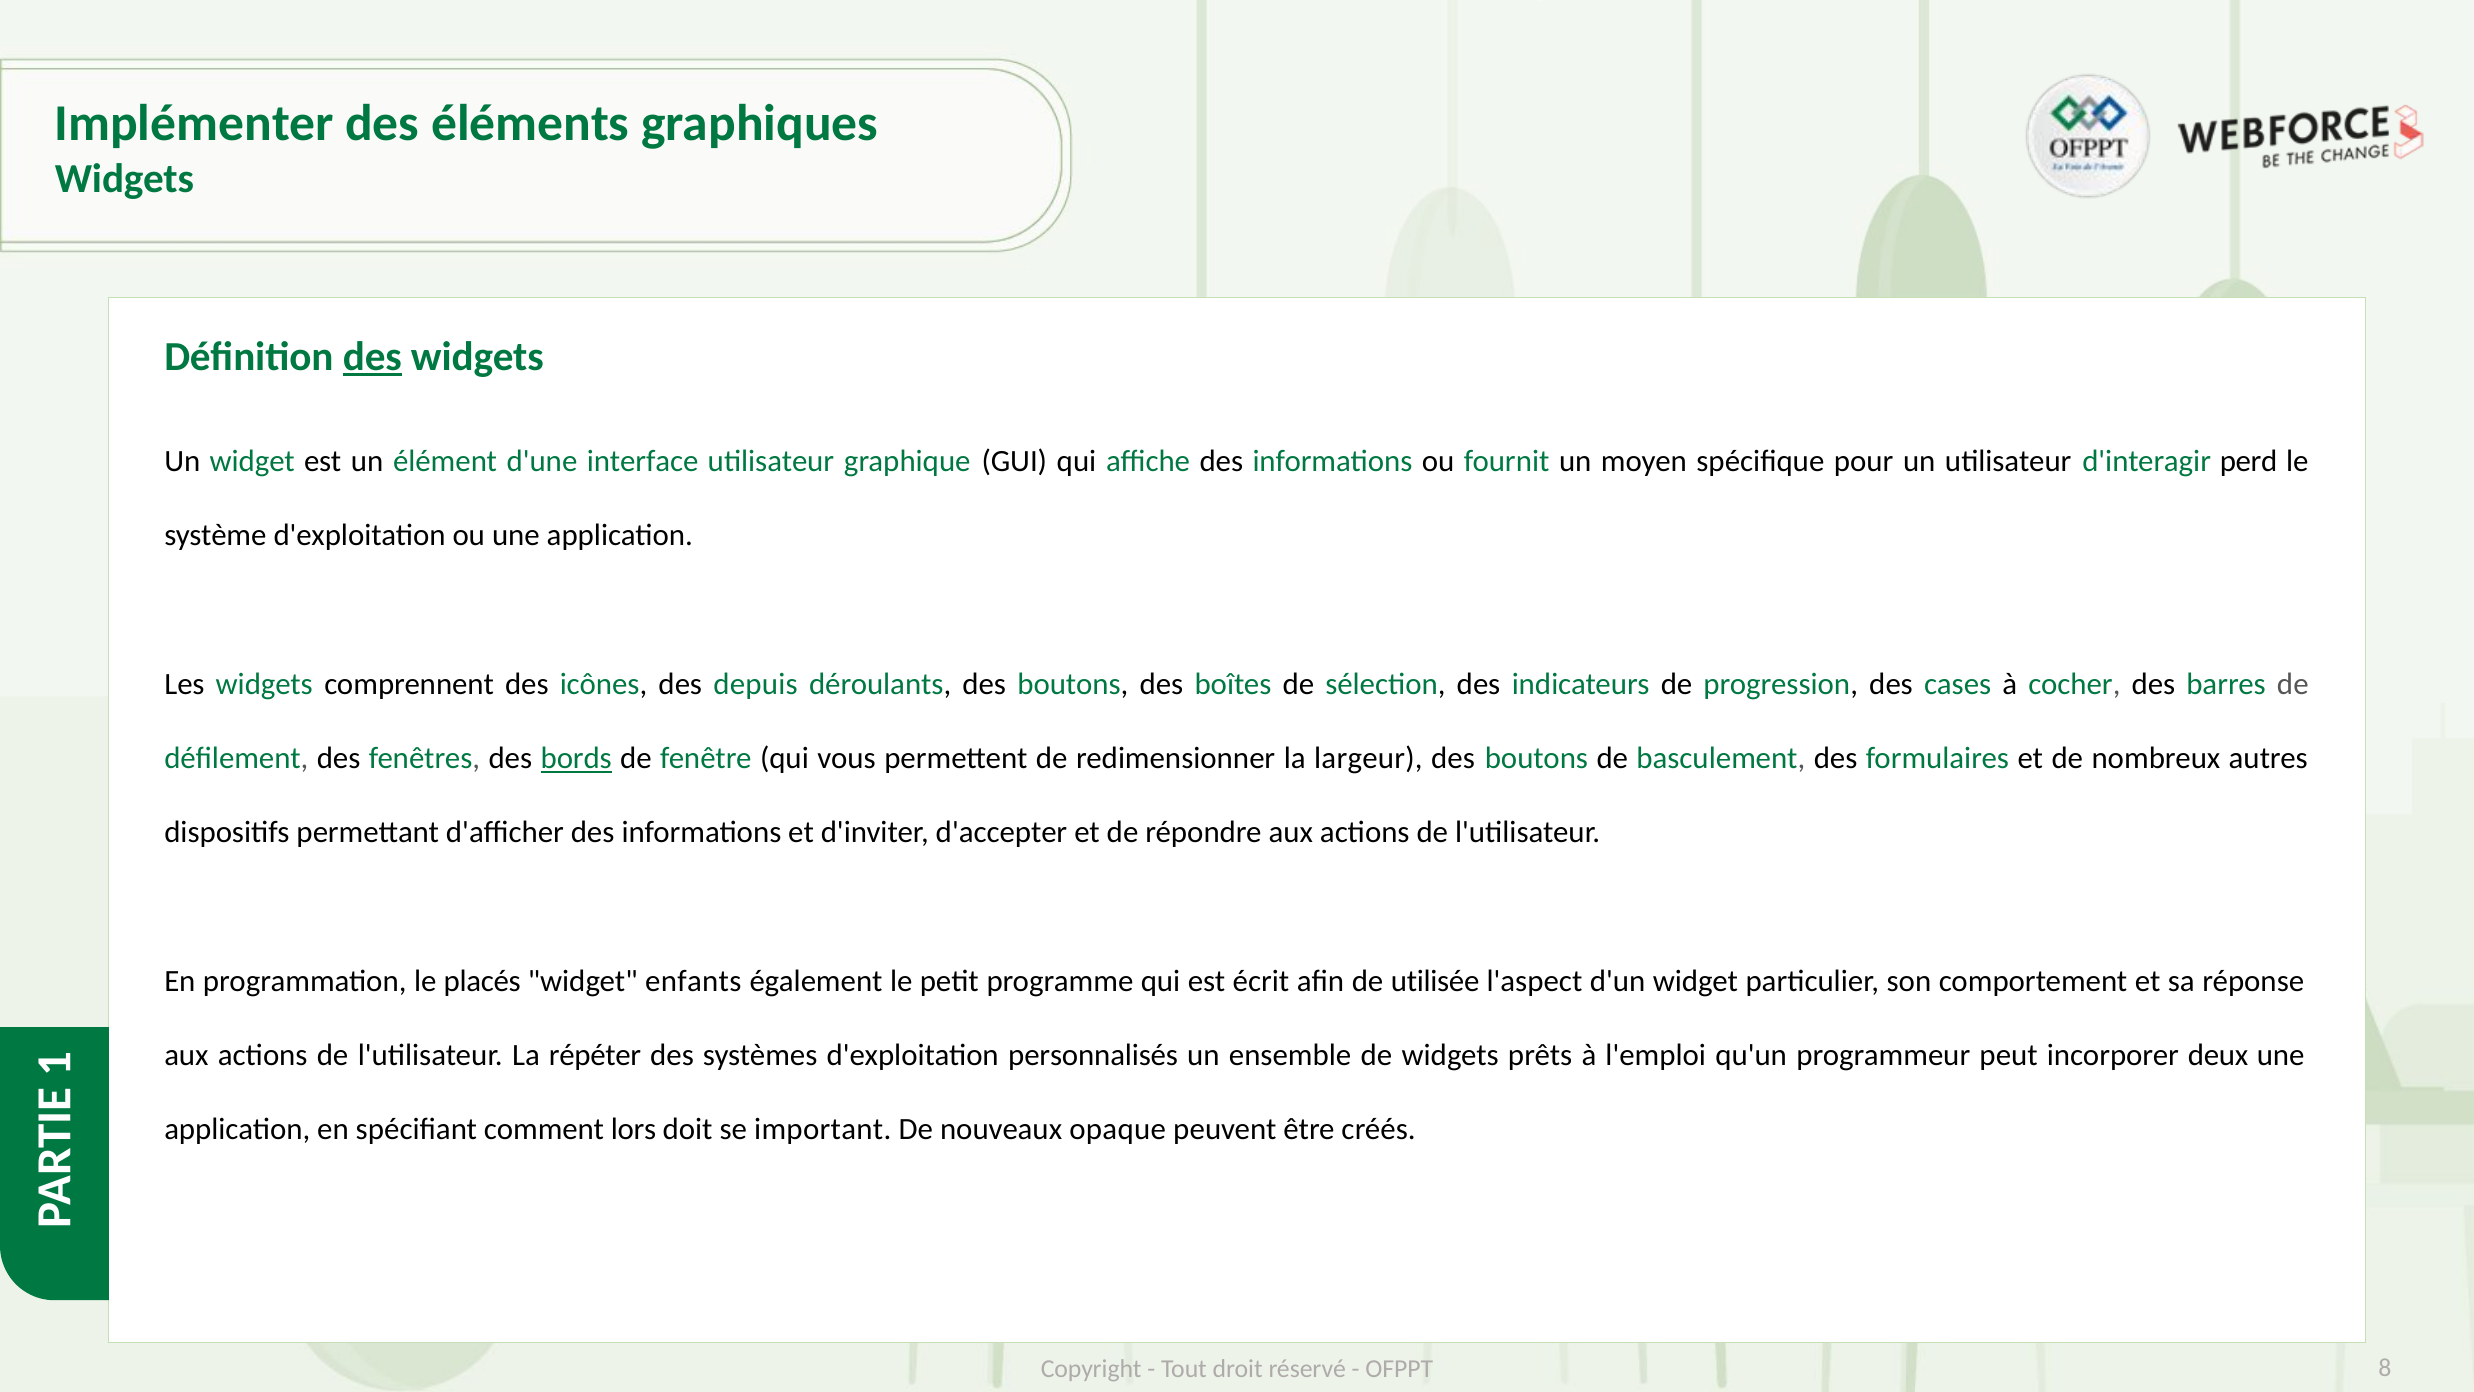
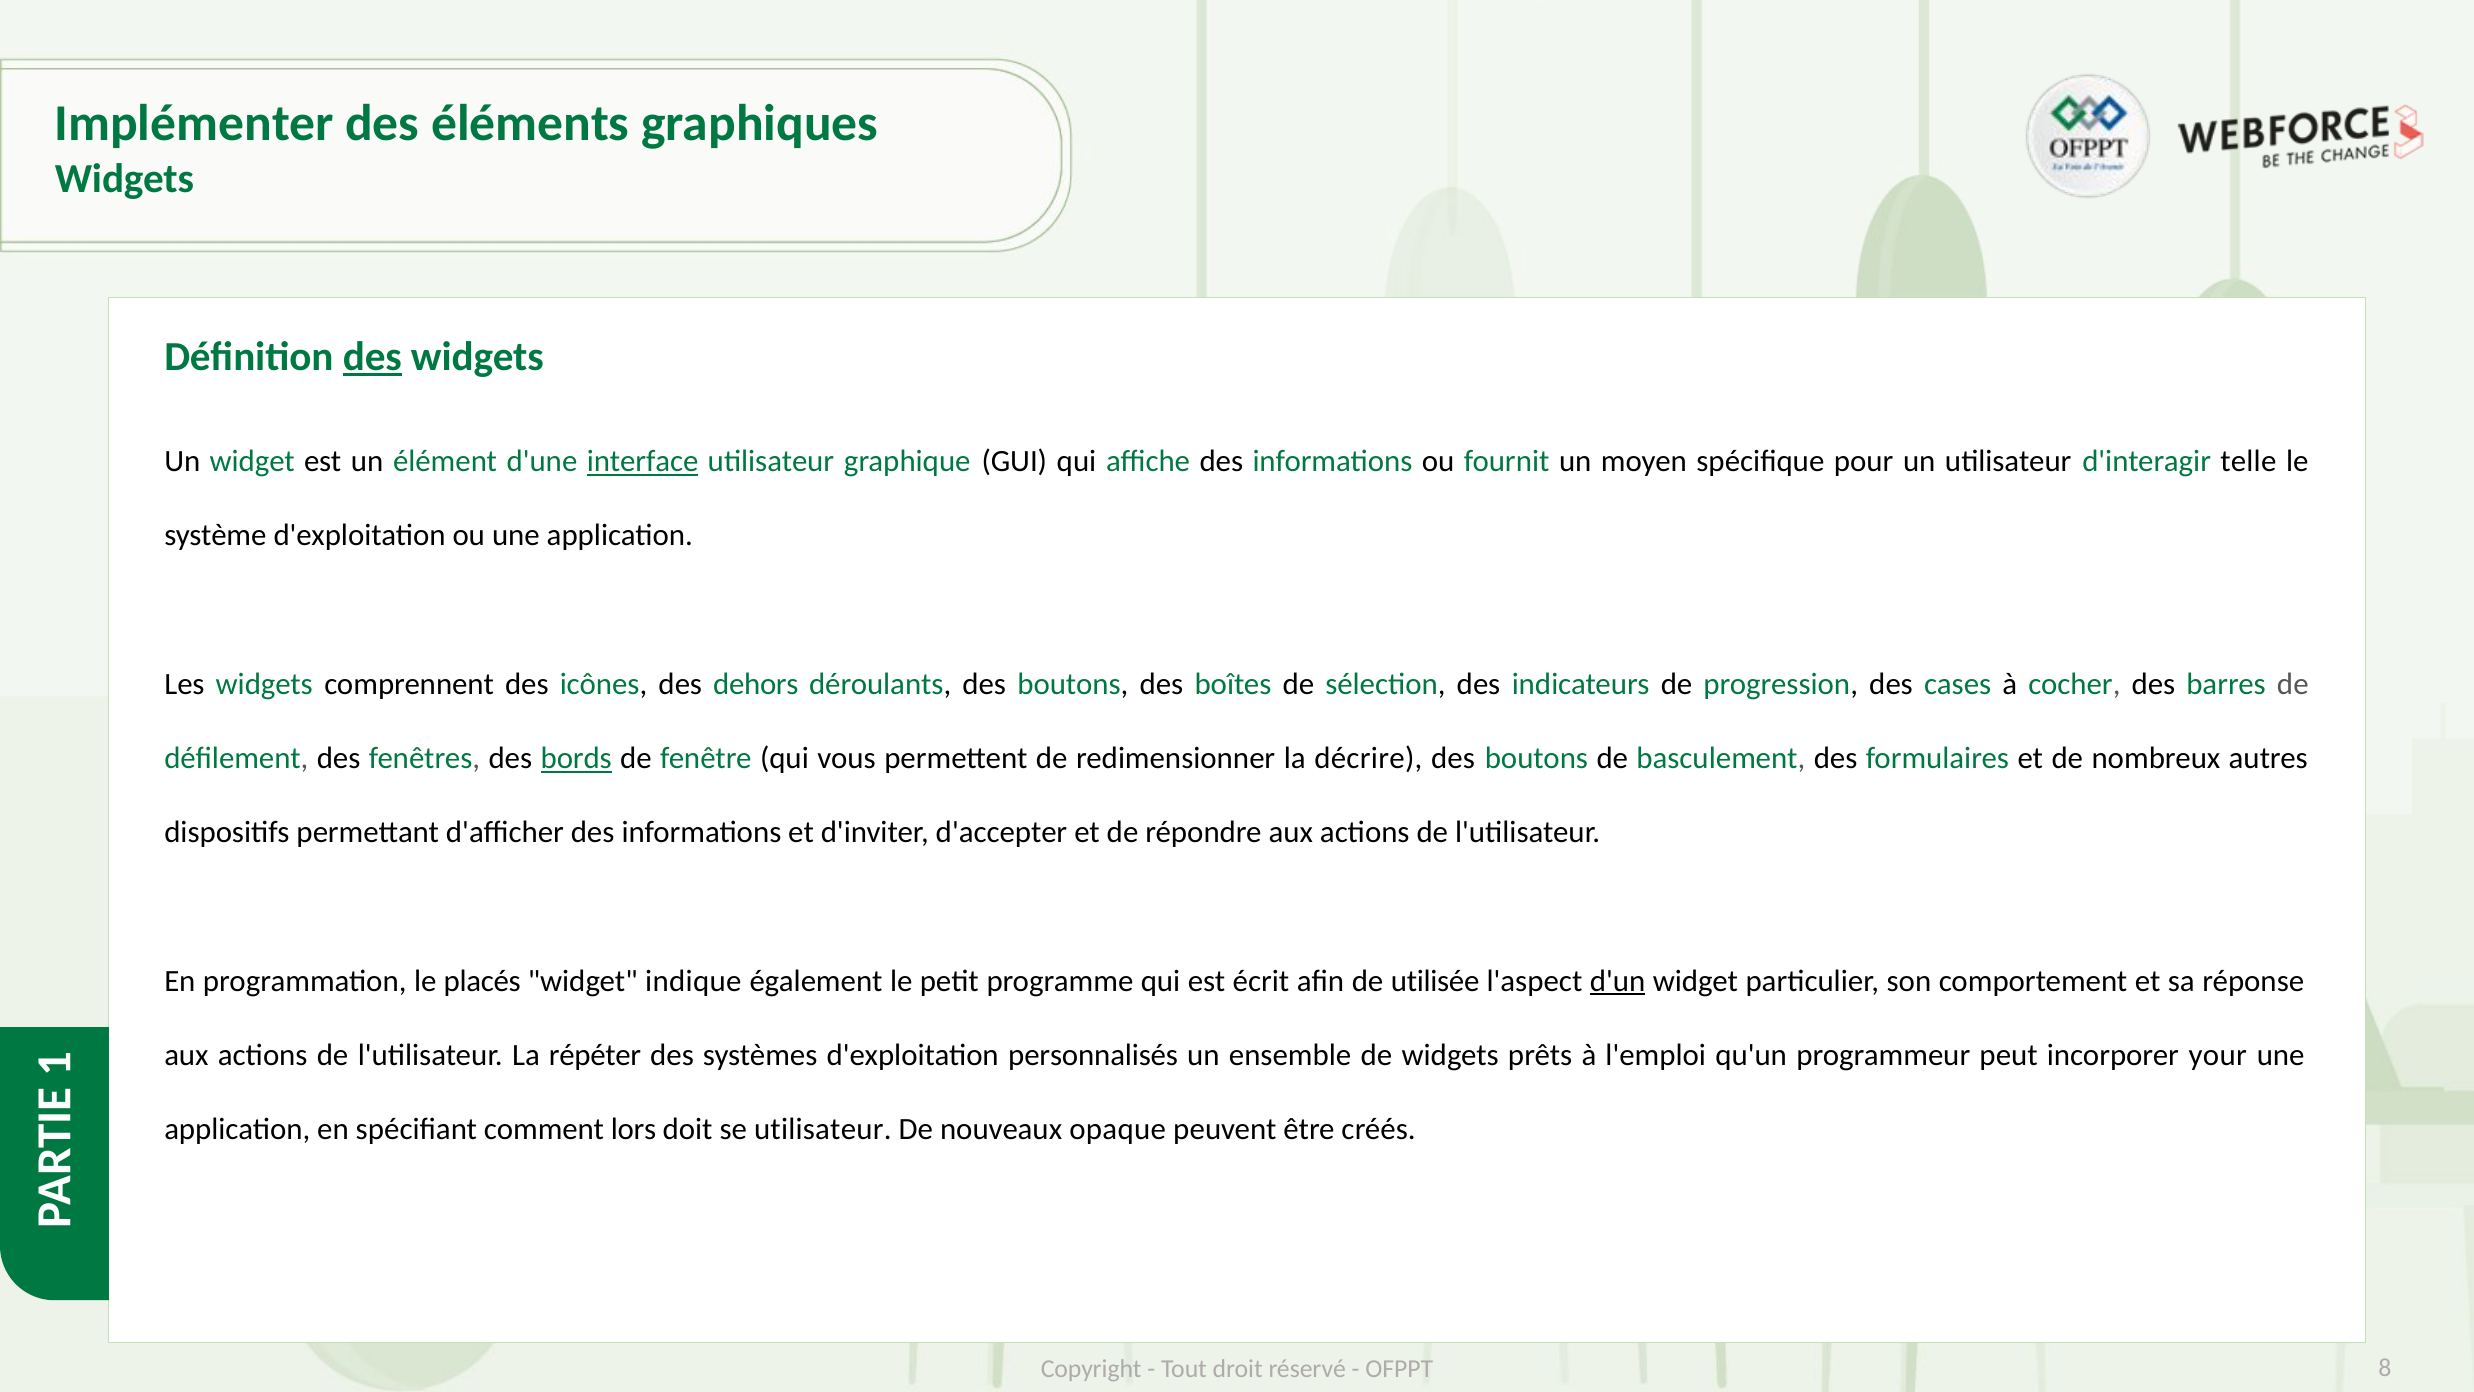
interface underline: none -> present
perd: perd -> telle
depuis: depuis -> dehors
largeur: largeur -> décrire
enfants: enfants -> indique
d'un underline: none -> present
deux: deux -> your
se important: important -> utilisateur
